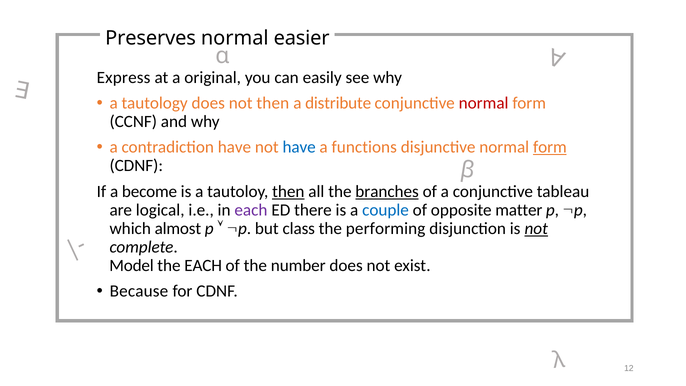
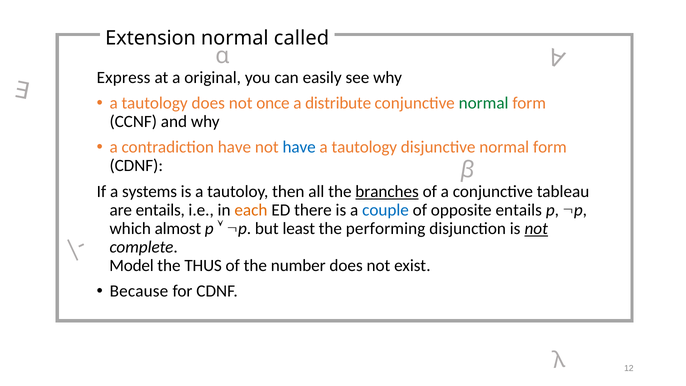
Preserves: Preserves -> Extension
easier: easier -> called
not then: then -> once
normal at (484, 103) colour: red -> green
functions at (364, 147): functions -> tautology
form at (550, 147) underline: present -> none
become: become -> systems
then at (288, 191) underline: present -> none
are logical: logical -> entails
each at (251, 210) colour: purple -> orange
opposite matter: matter -> entails
class: class -> least
the EACH: EACH -> THUS
